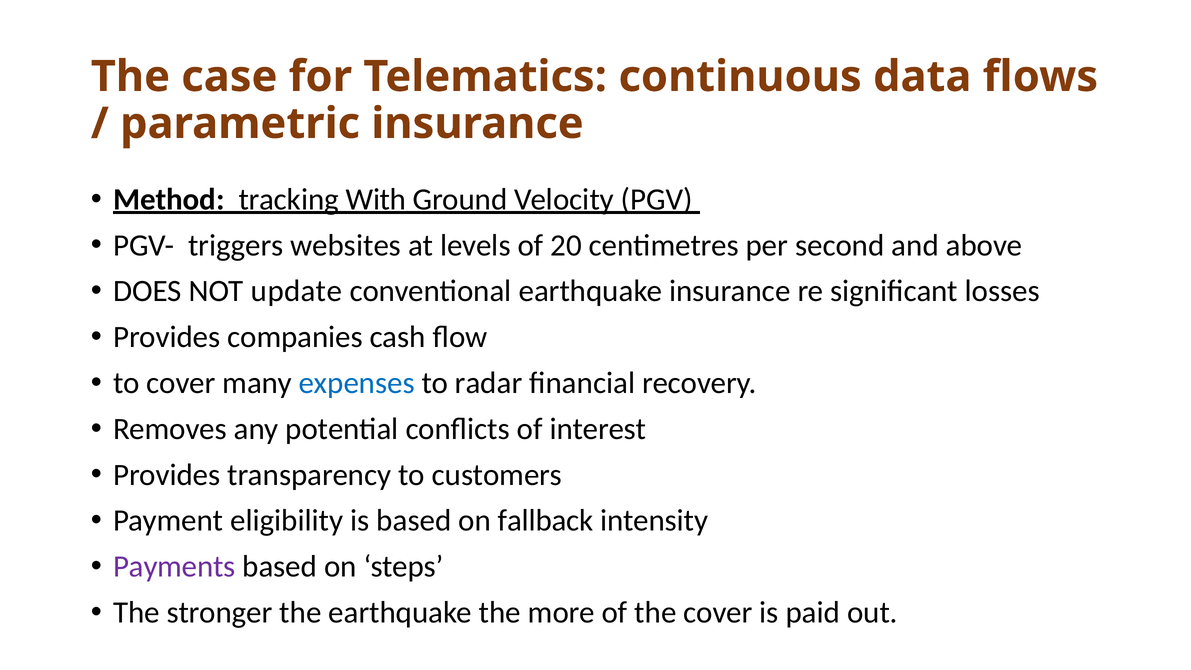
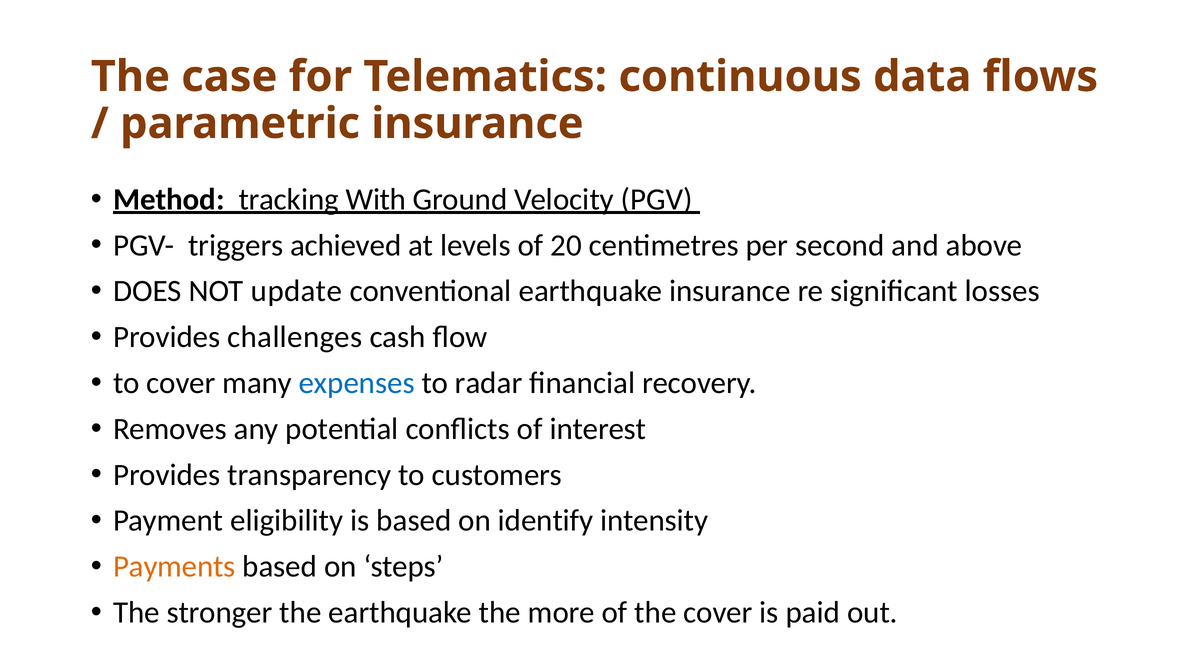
websites: websites -> achieved
companies: companies -> challenges
fallback: fallback -> identify
Payments colour: purple -> orange
